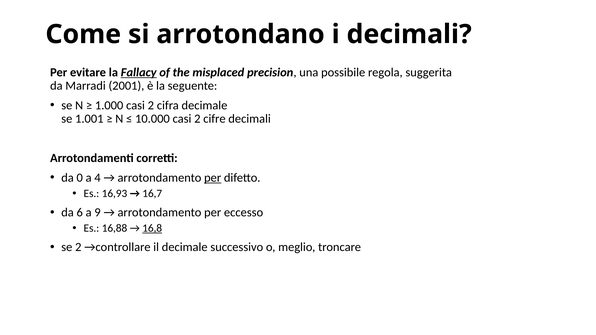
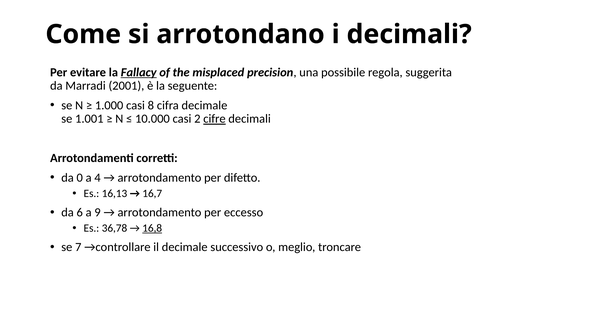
1.000 casi 2: 2 -> 8
cifre underline: none -> present
per at (213, 178) underline: present -> none
16,93: 16,93 -> 16,13
16,88: 16,88 -> 36,78
se 2: 2 -> 7
